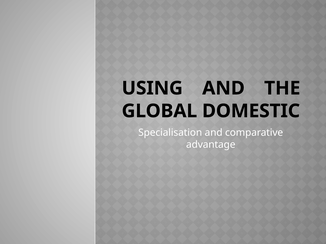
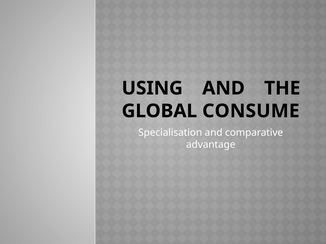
DOMESTIC: DOMESTIC -> CONSUME
